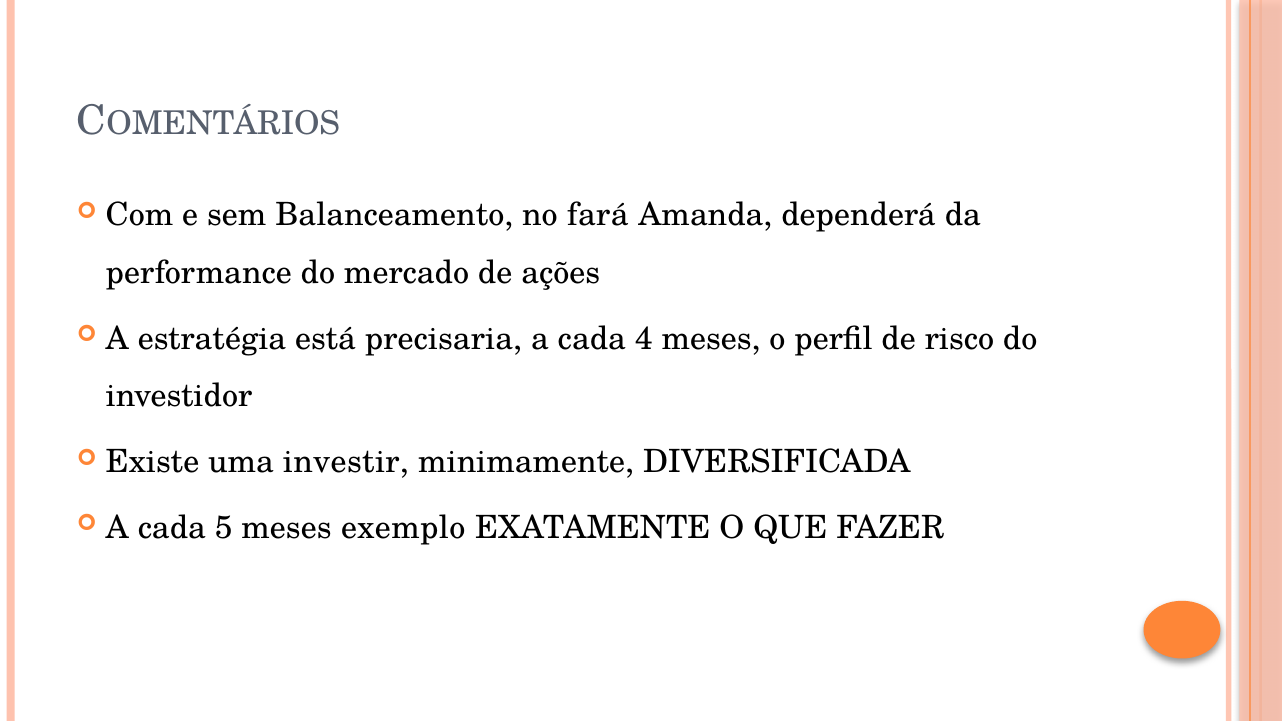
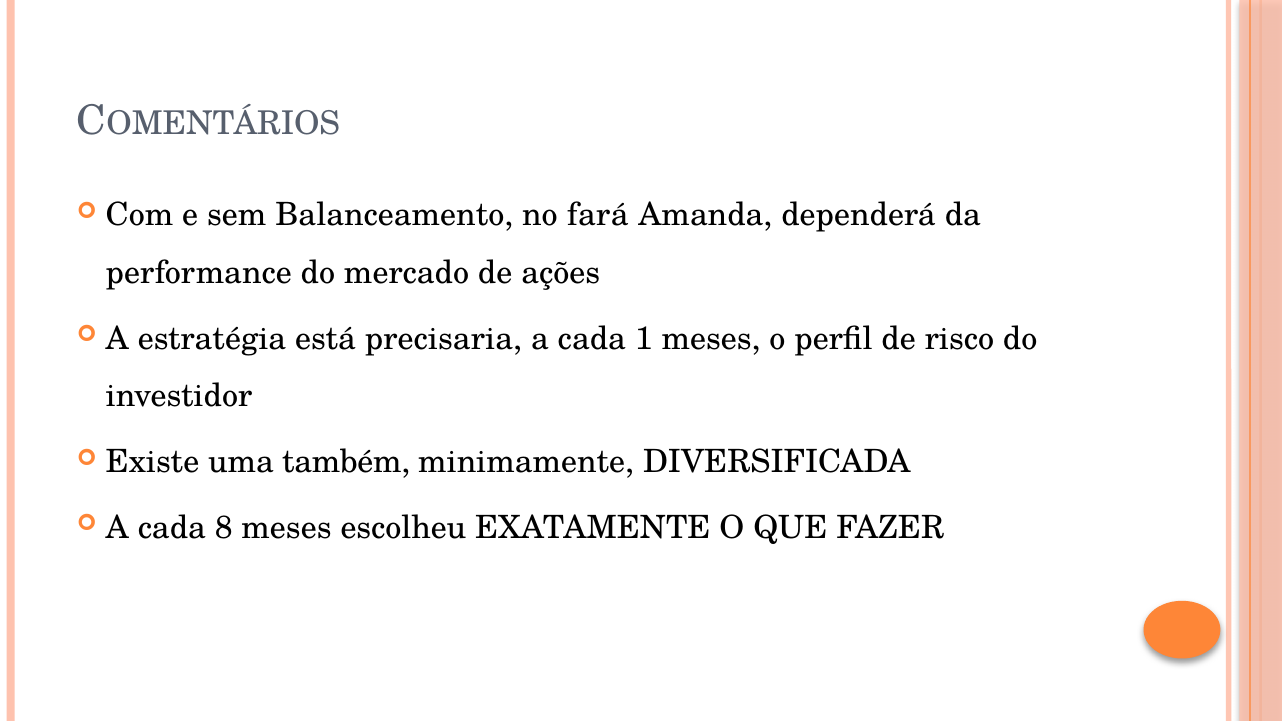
4: 4 -> 1
investir: investir -> também
5: 5 -> 8
exemplo: exemplo -> escolheu
